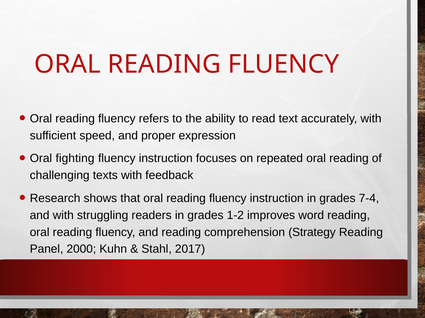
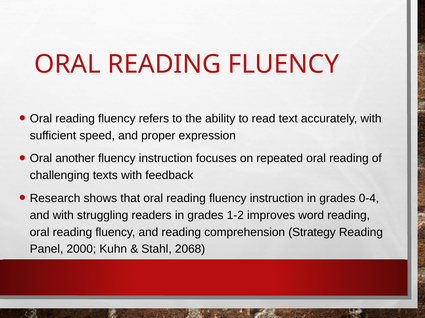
fighting: fighting -> another
7-4: 7-4 -> 0-4
2017: 2017 -> 2068
